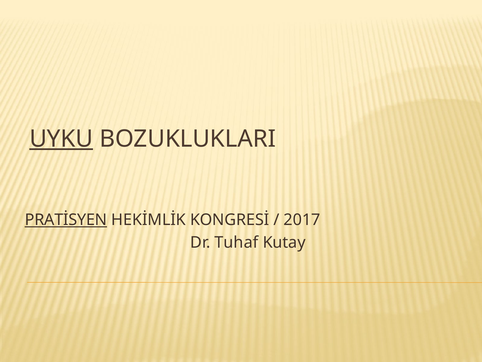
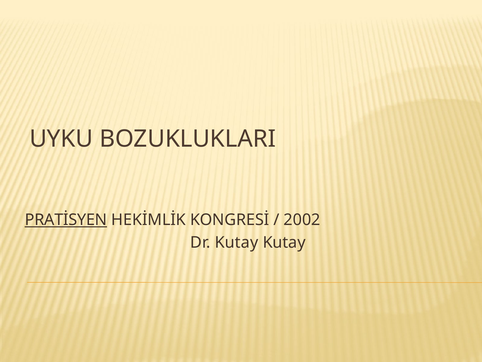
UYKU underline: present -> none
2017: 2017 -> 2002
Dr Tuhaf: Tuhaf -> Kutay
